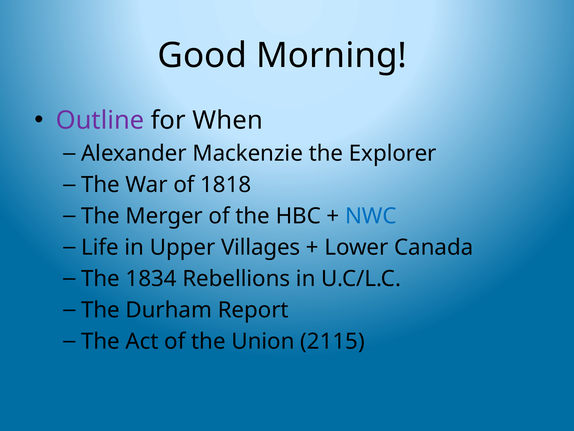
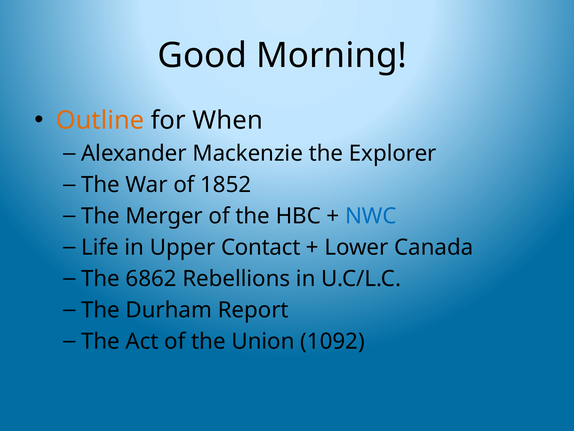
Outline colour: purple -> orange
1818: 1818 -> 1852
Villages: Villages -> Contact
1834: 1834 -> 6862
2115: 2115 -> 1092
